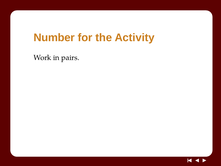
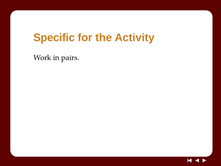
Number: Number -> Specific
